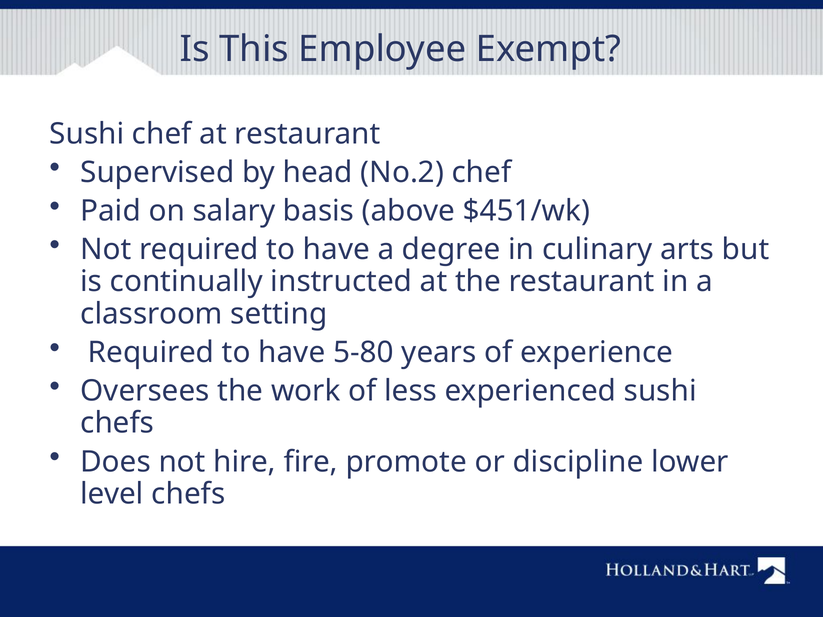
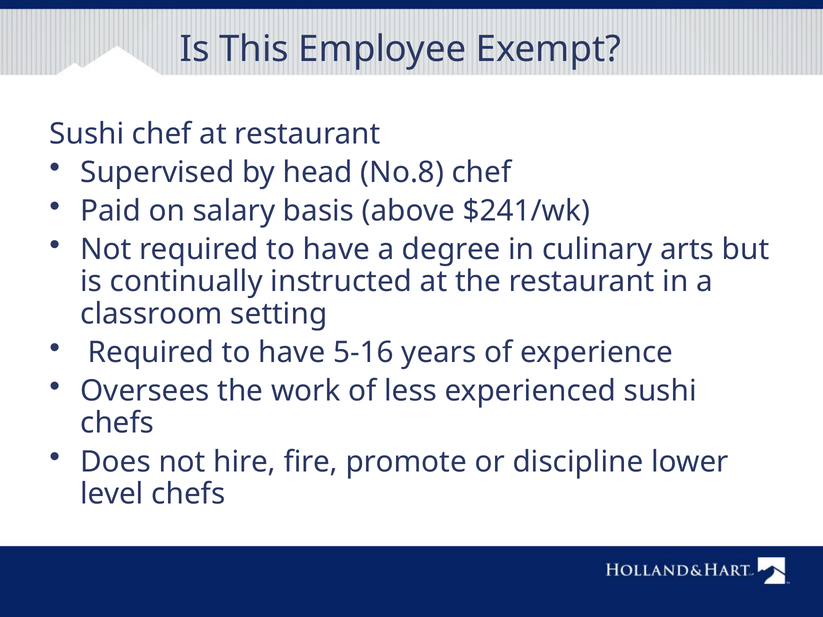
No.2: No.2 -> No.8
$451/wk: $451/wk -> $241/wk
5-80: 5-80 -> 5-16
